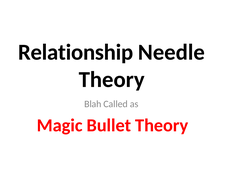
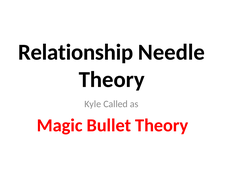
Blah: Blah -> Kyle
